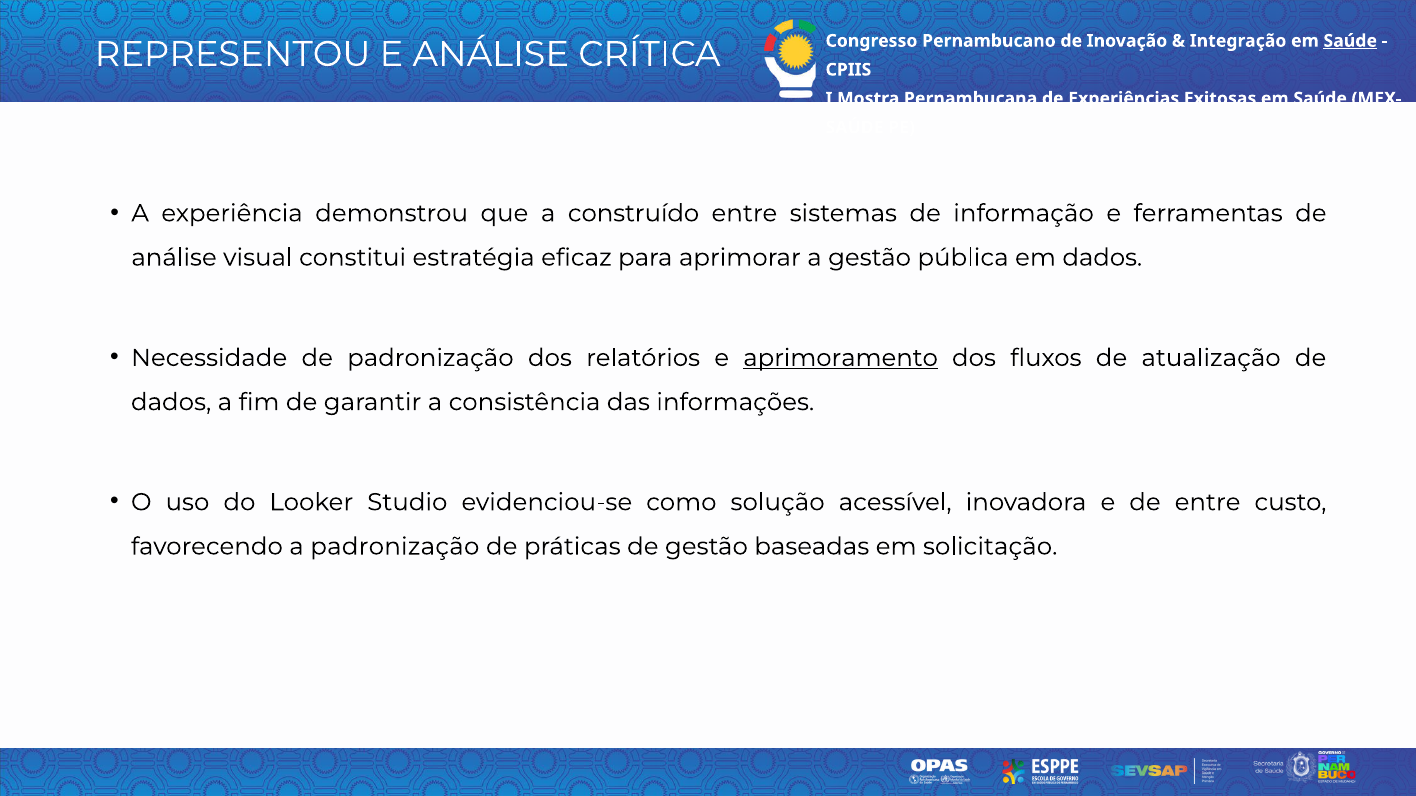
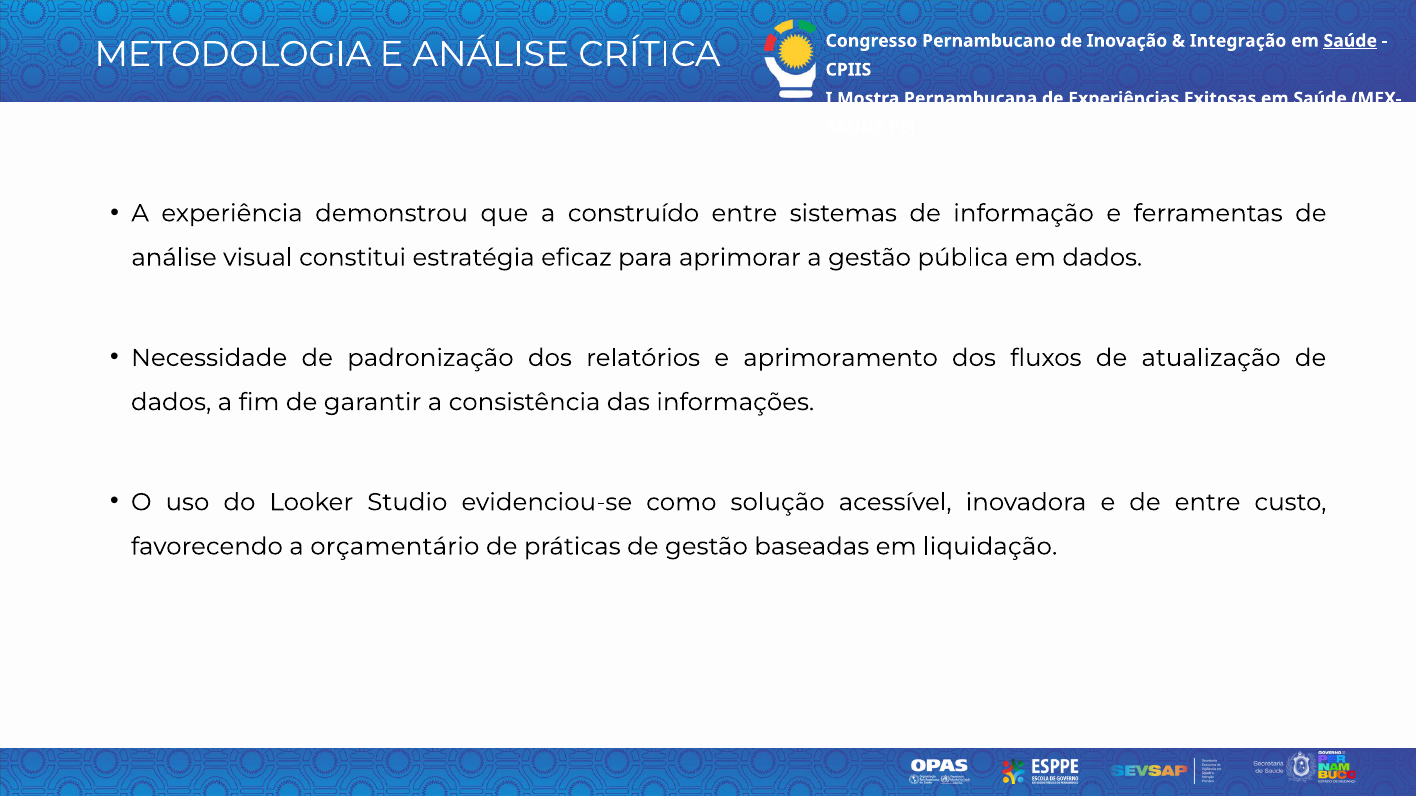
REPRESENTOU: REPRESENTOU -> METODOLOGIA
aprimoramento underline: present -> none
a padronização: padronização -> orçamentário
solicitação: solicitação -> liquidação
